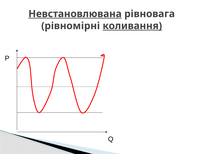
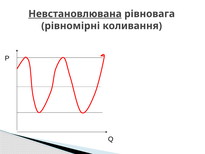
коливання underline: present -> none
